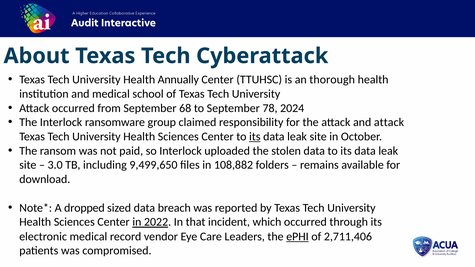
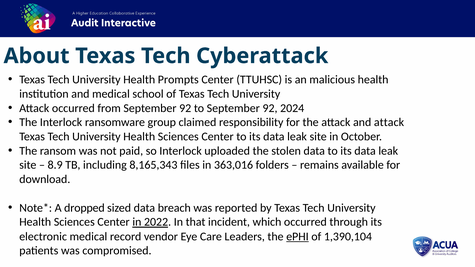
Annually: Annually -> Prompts
thorough: thorough -> malicious
from September 68: 68 -> 92
to September 78: 78 -> 92
its at (255, 137) underline: present -> none
3.0: 3.0 -> 8.9
9,499,650: 9,499,650 -> 8,165,343
108,882: 108,882 -> 363,016
2,711,406: 2,711,406 -> 1,390,104
